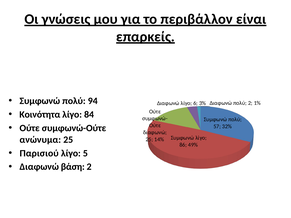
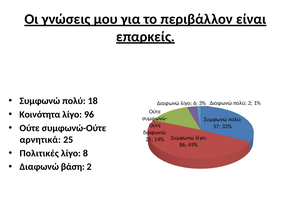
94: 94 -> 18
84: 84 -> 96
ανώνυμα: ανώνυμα -> αρνητικά
Παρισιού: Παρισιού -> Πολιτικές
5: 5 -> 8
